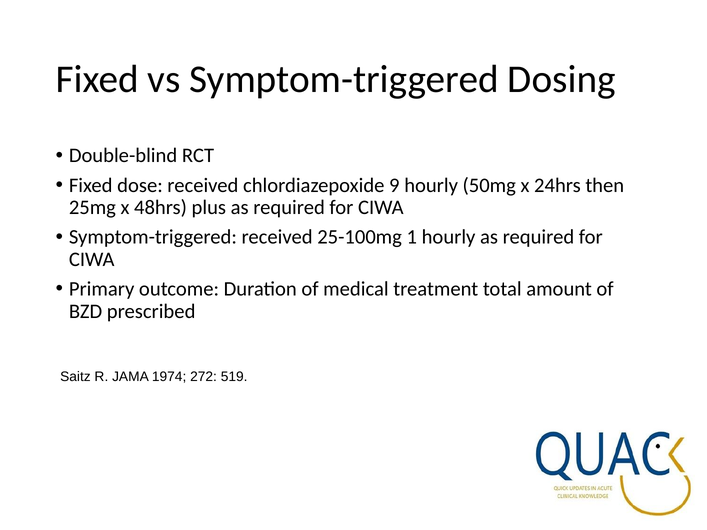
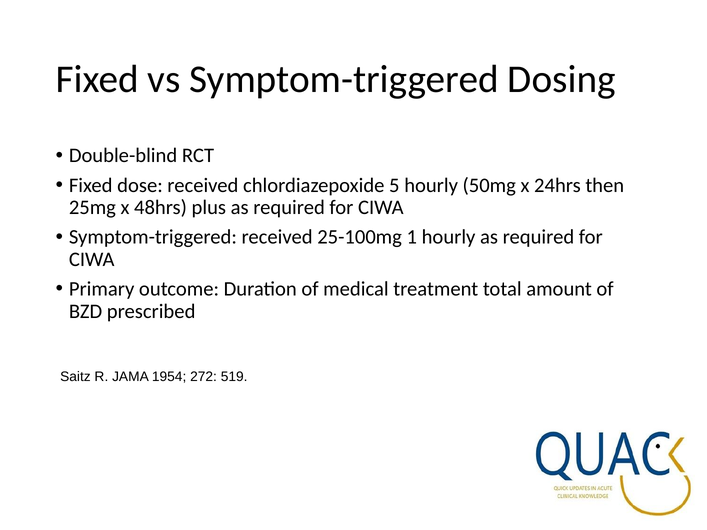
9: 9 -> 5
1974: 1974 -> 1954
